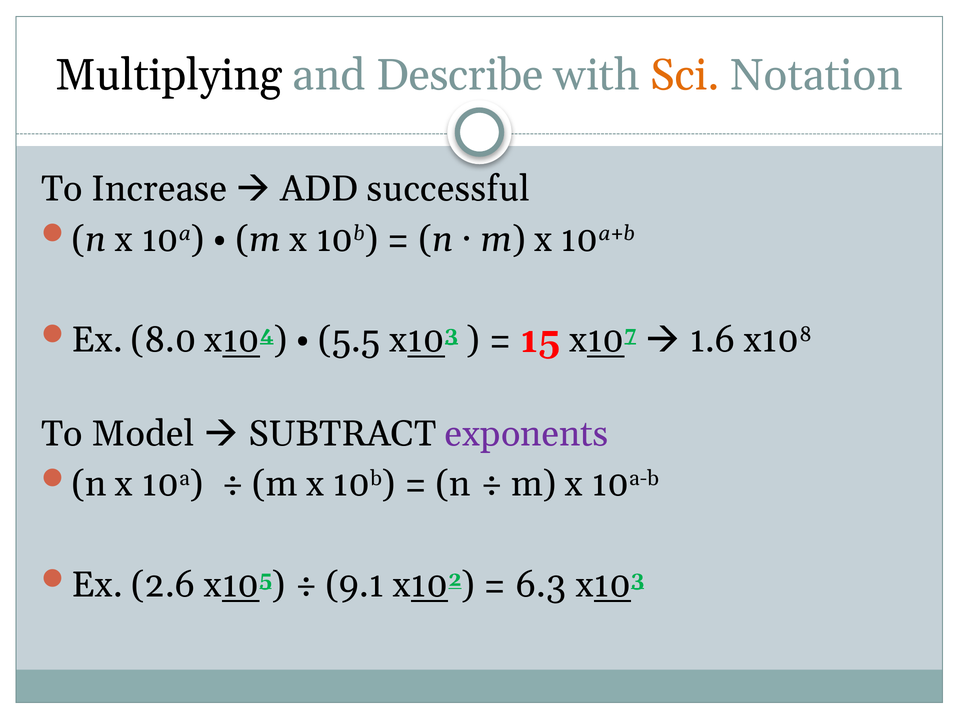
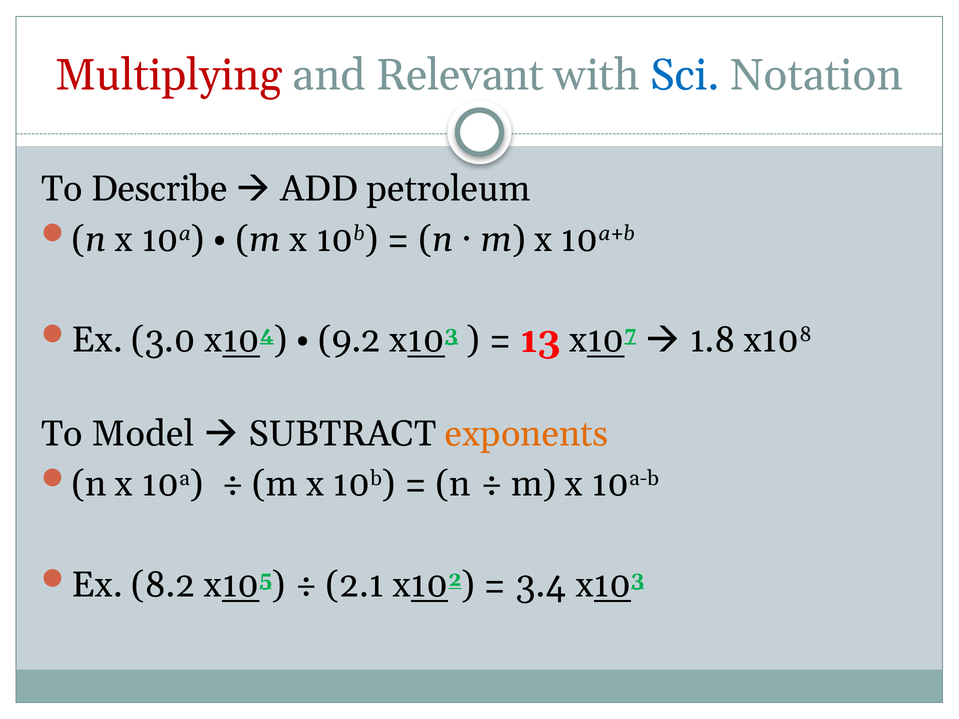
Multiplying colour: black -> red
Describe: Describe -> Relevant
Sci colour: orange -> blue
Increase: Increase -> Describe
successful: successful -> petroleum
8.0: 8.0 -> 3.0
5.5: 5.5 -> 9.2
15: 15 -> 13
1.6: 1.6 -> 1.8
exponents colour: purple -> orange
2.6: 2.6 -> 8.2
9.1: 9.1 -> 2.1
6.3: 6.3 -> 3.4
